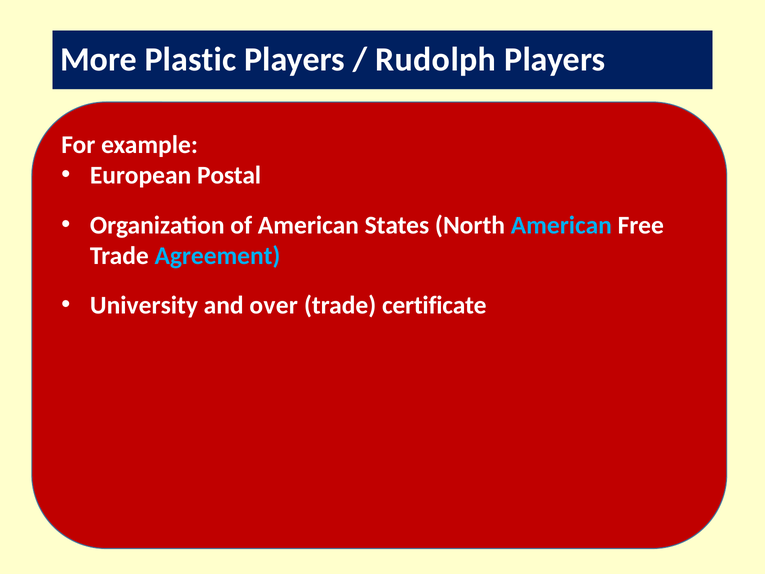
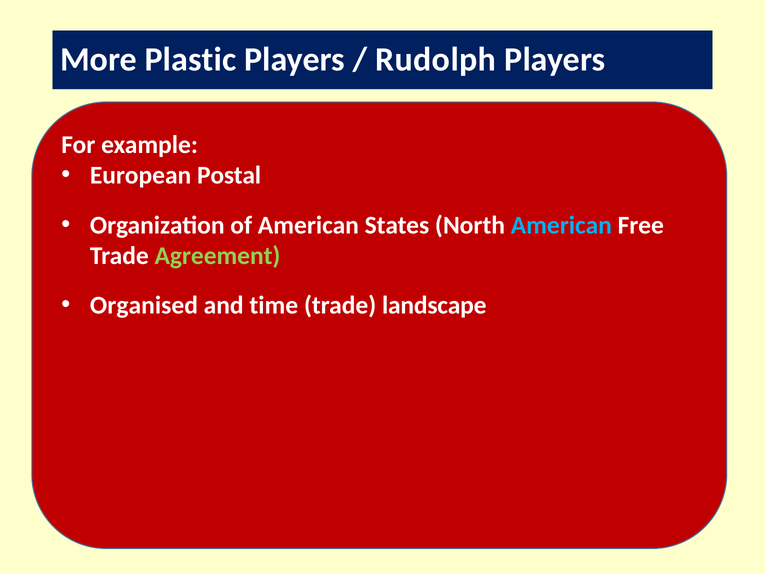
Agreement colour: light blue -> light green
University: University -> Organised
over: over -> time
certificate: certificate -> landscape
